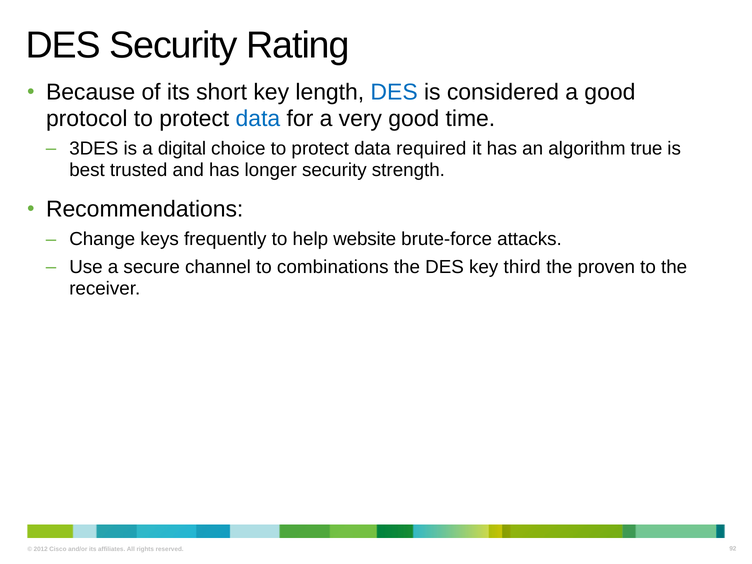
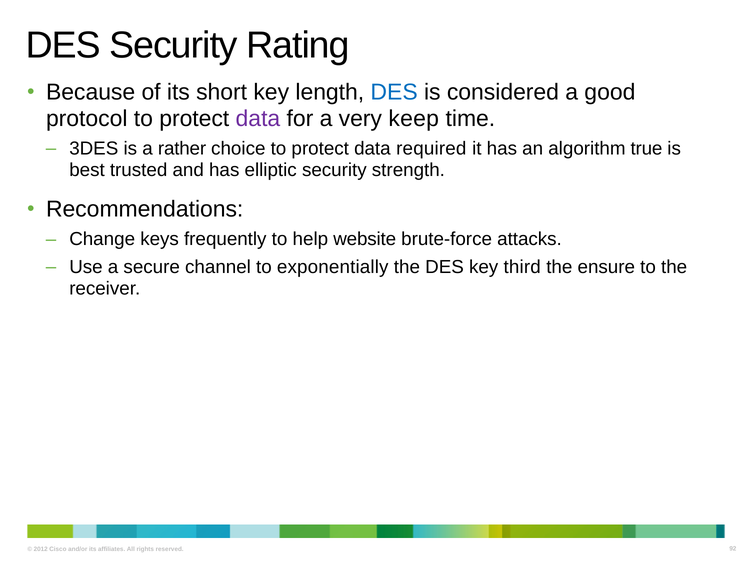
data at (258, 119) colour: blue -> purple
very good: good -> keep
digital: digital -> rather
longer: longer -> elliptic
combinations: combinations -> exponentially
proven: proven -> ensure
